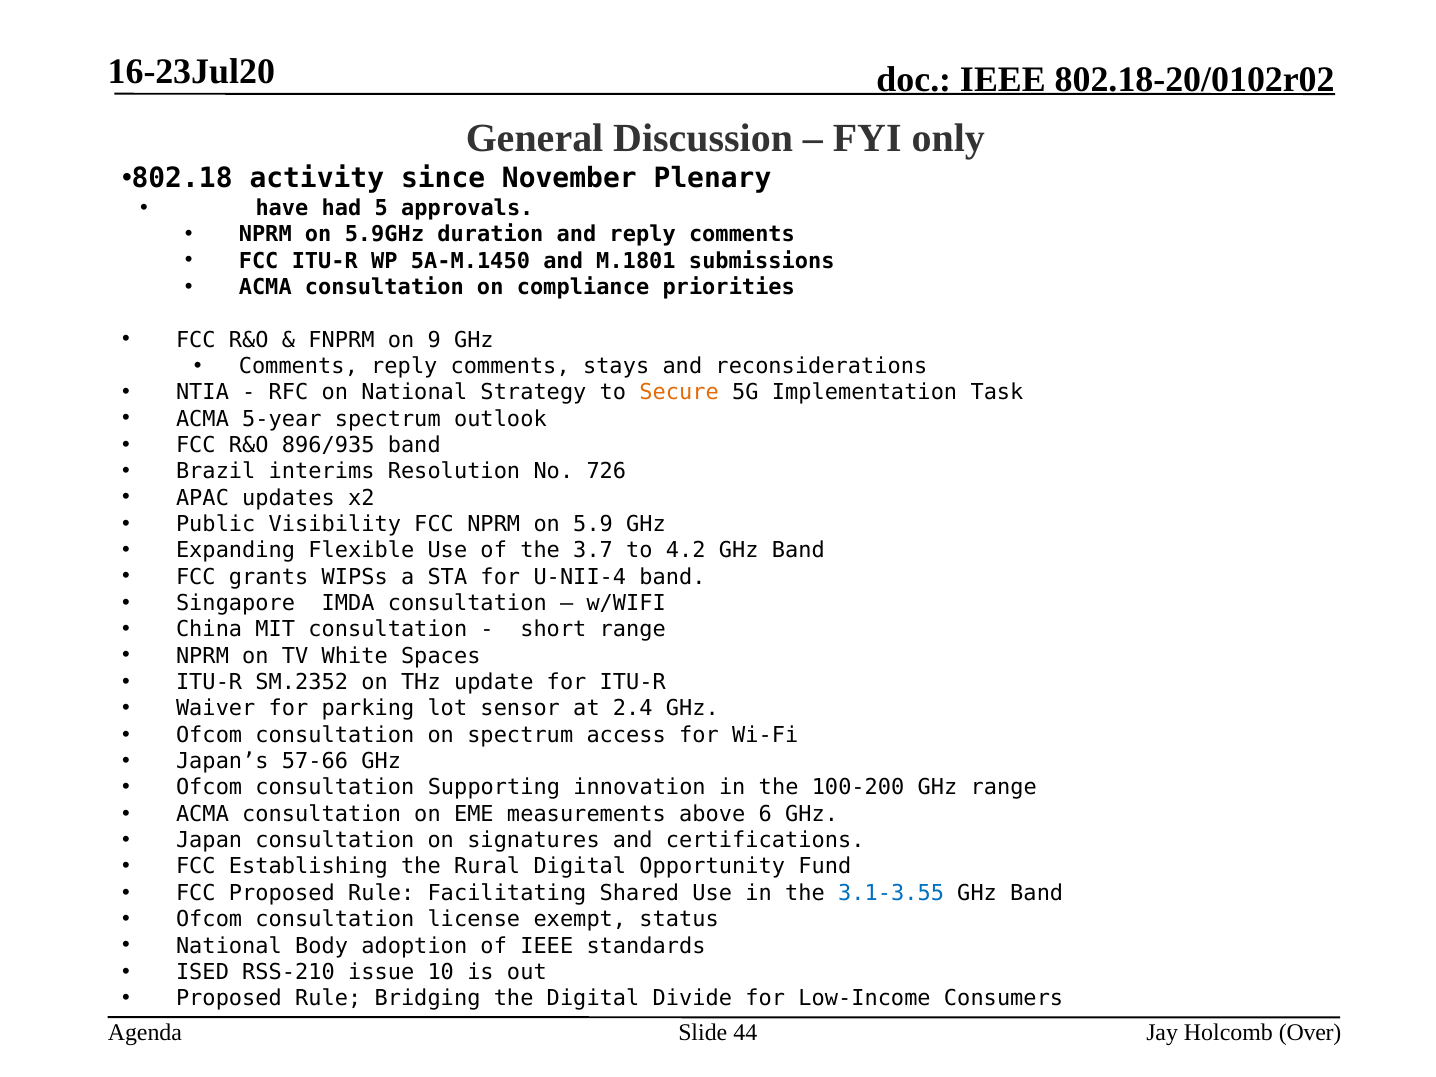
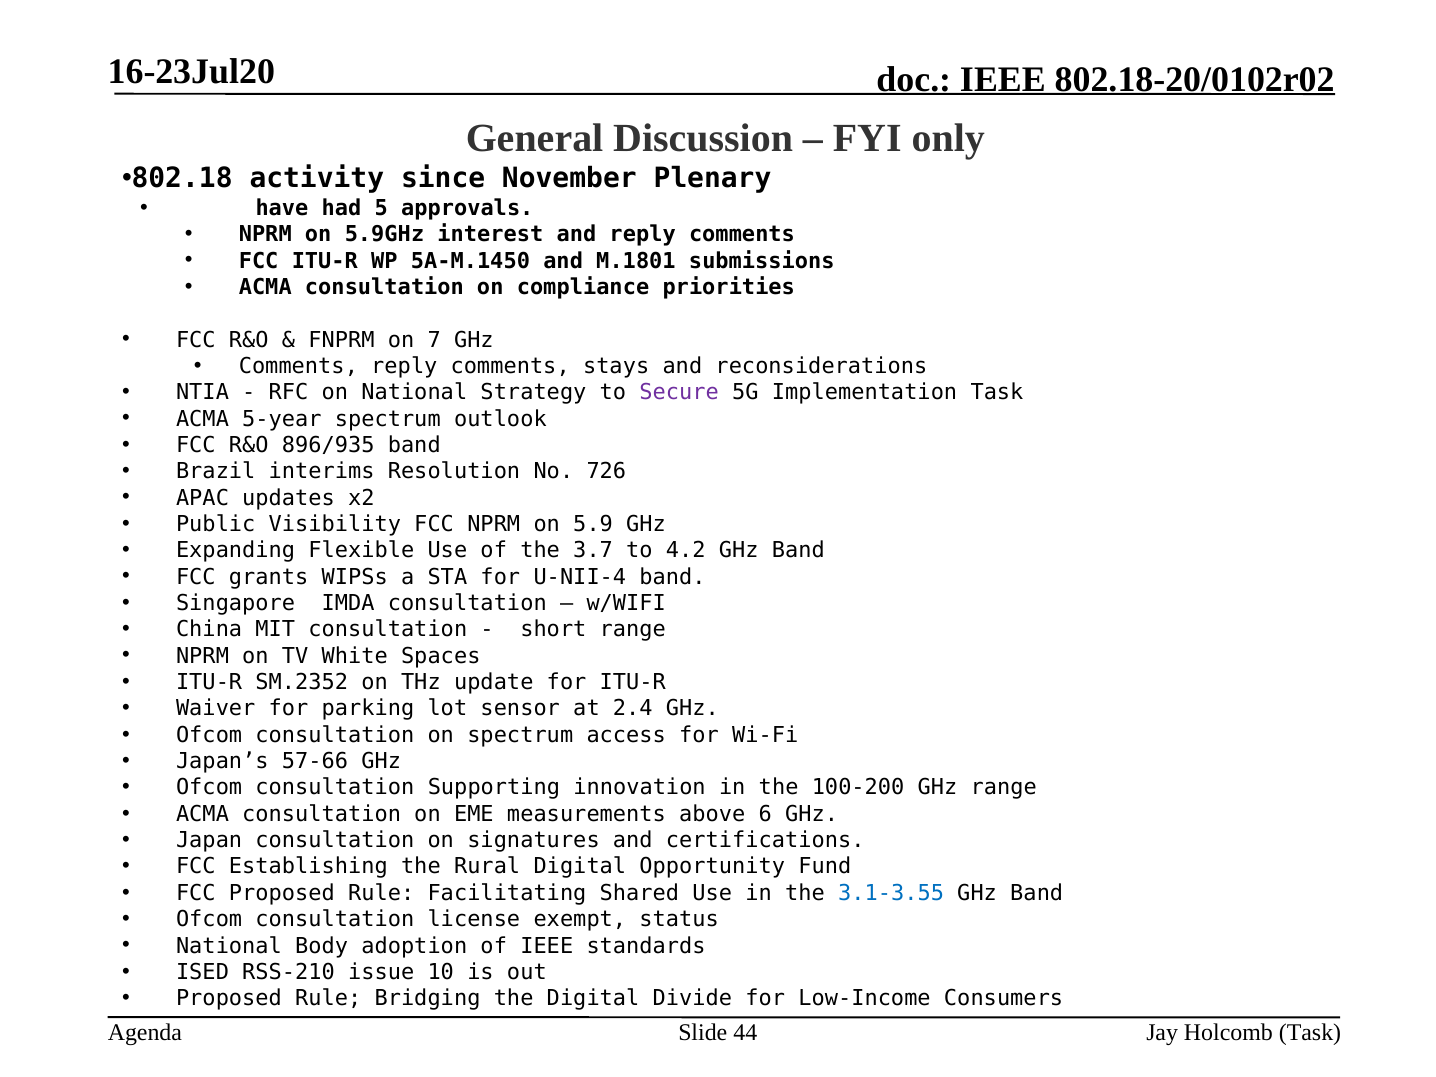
duration: duration -> interest
9: 9 -> 7
Secure colour: orange -> purple
Holcomb Over: Over -> Task
